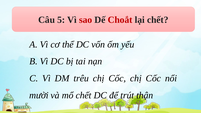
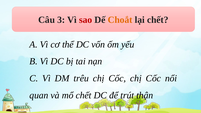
5: 5 -> 3
Choắt colour: red -> orange
mười: mười -> quan
